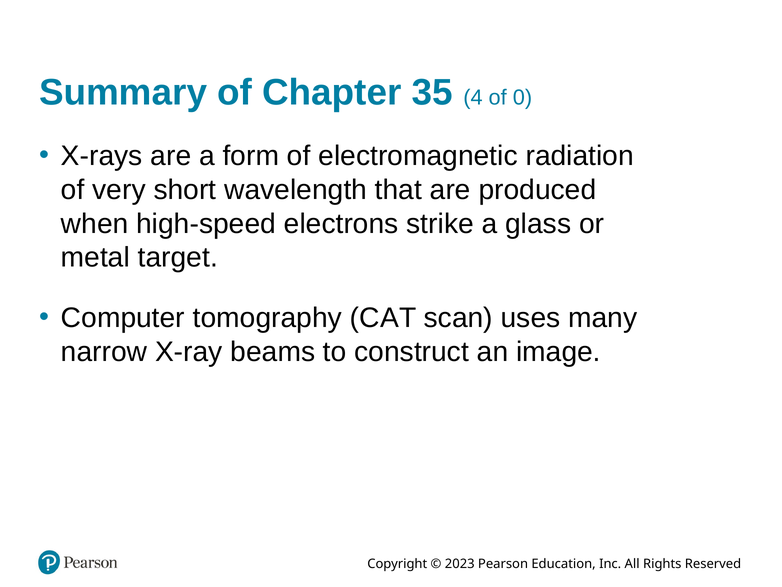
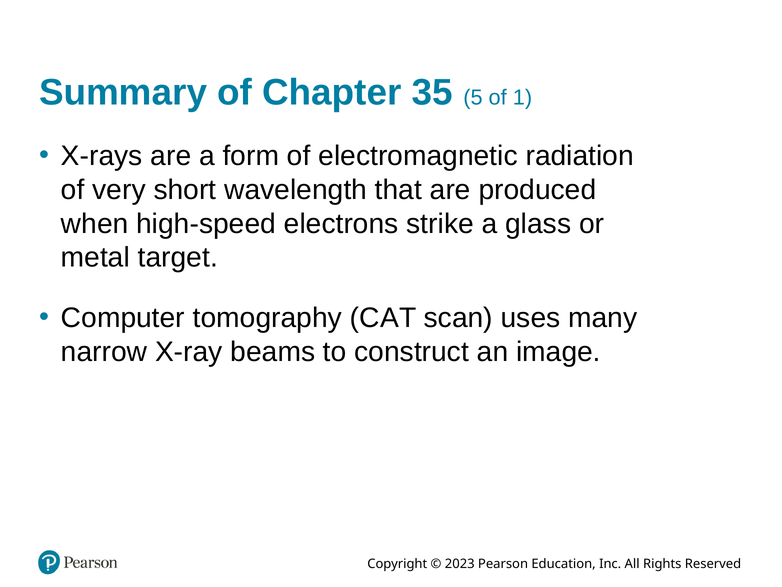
4: 4 -> 5
0: 0 -> 1
